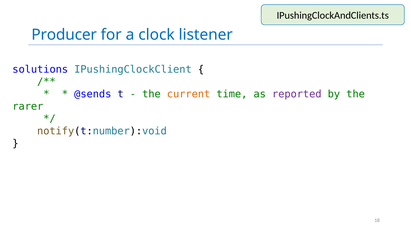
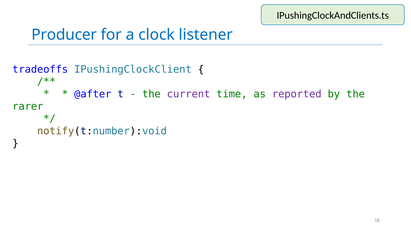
solutions: solutions -> tradeoffs
@sends: @sends -> @after
current colour: orange -> purple
